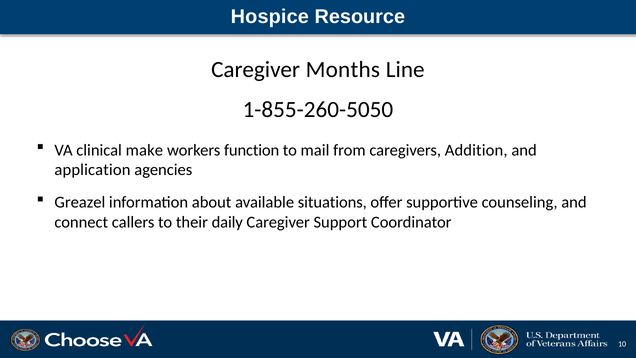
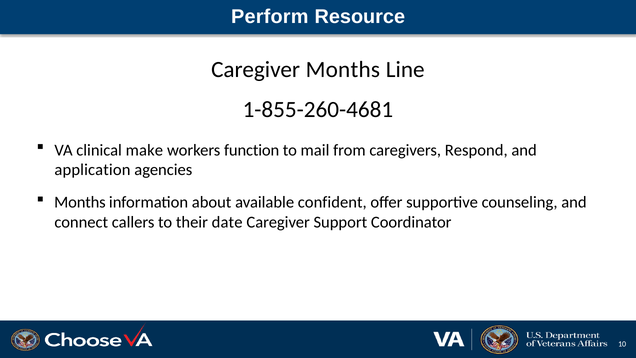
Hospice: Hospice -> Perform
1-855-260-5050: 1-855-260-5050 -> 1-855-260-4681
Addition: Addition -> Respond
Greazel at (80, 202): Greazel -> Months
situations: situations -> confident
daily: daily -> date
